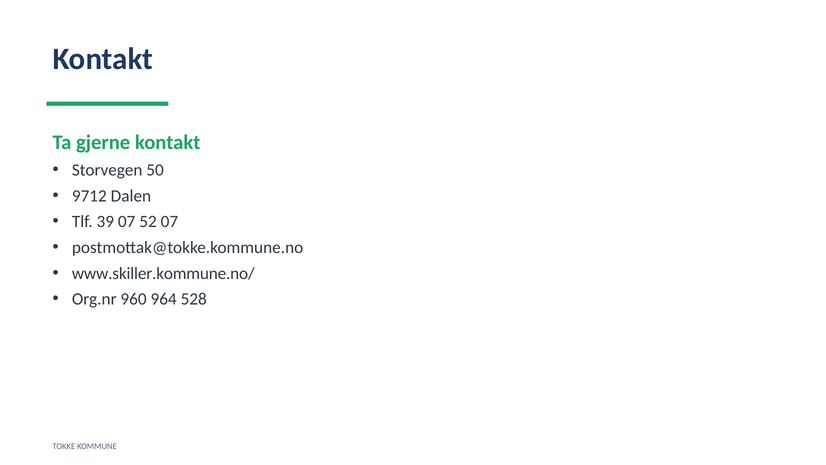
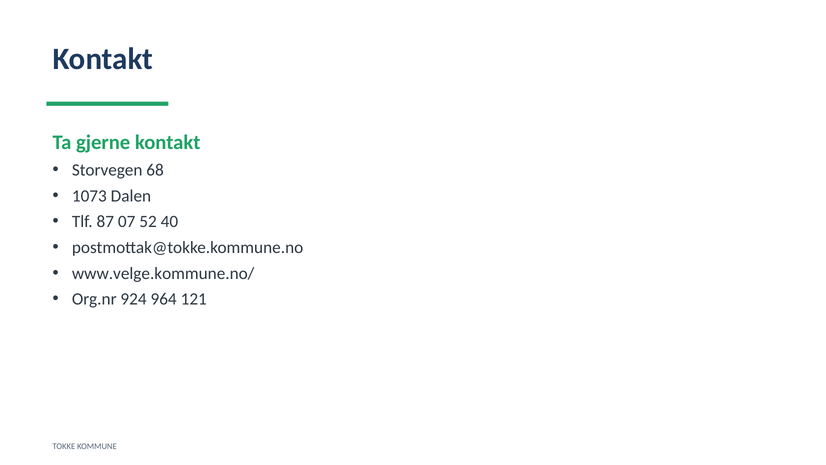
50: 50 -> 68
9712: 9712 -> 1073
39: 39 -> 87
52 07: 07 -> 40
www.skiller.kommune.no/: www.skiller.kommune.no/ -> www.velge.kommune.no/
960: 960 -> 924
528: 528 -> 121
